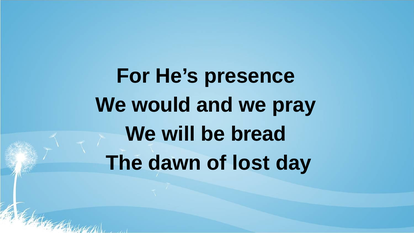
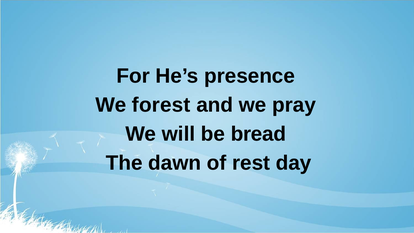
would: would -> forest
lost: lost -> rest
